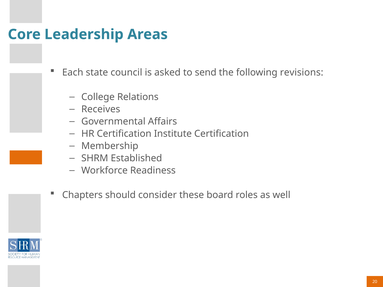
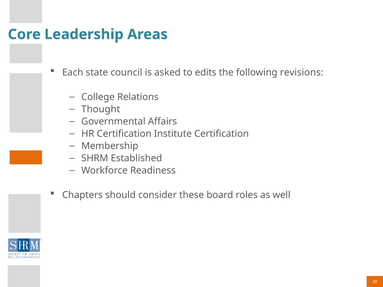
send: send -> edits
Receives: Receives -> Thought
